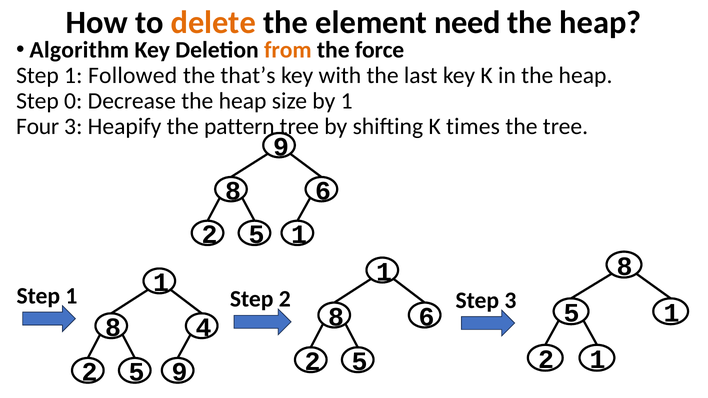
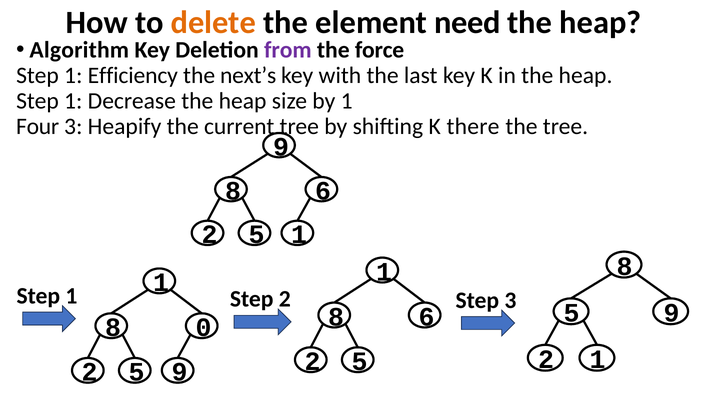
from colour: orange -> purple
Followed: Followed -> Efficiency
that’s: that’s -> next’s
0 at (73, 101): 0 -> 1
pattern: pattern -> current
times: times -> there
1 at (671, 313): 1 -> 9
4: 4 -> 0
